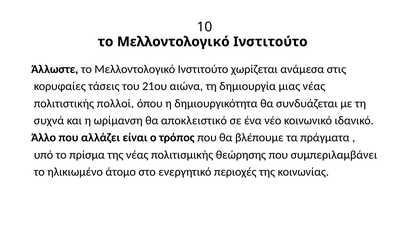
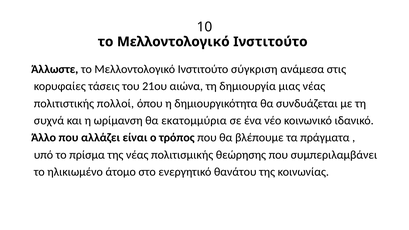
χωρίζεται: χωρίζεται -> σύγκριση
αποκλειστικό: αποκλειστικό -> εκατομμύρια
περιοχές: περιοχές -> θανάτου
